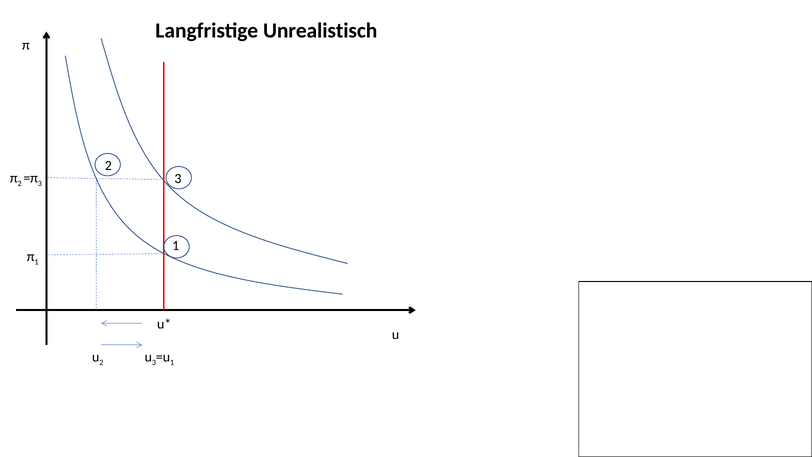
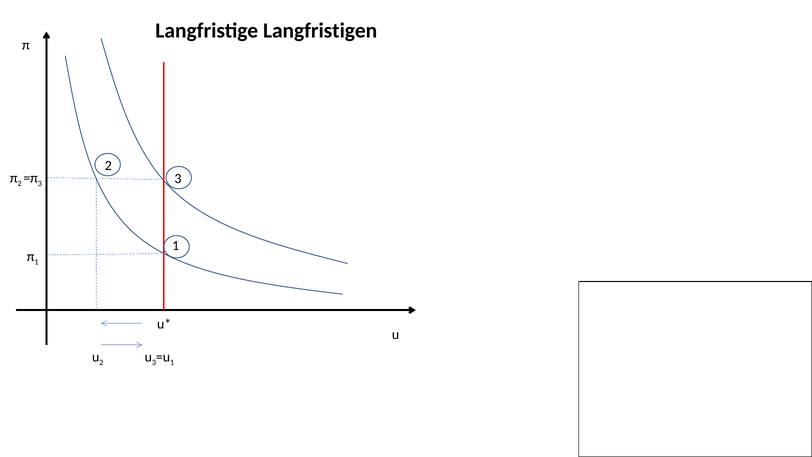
Unrealistisch: Unrealistisch -> Langfristigen
